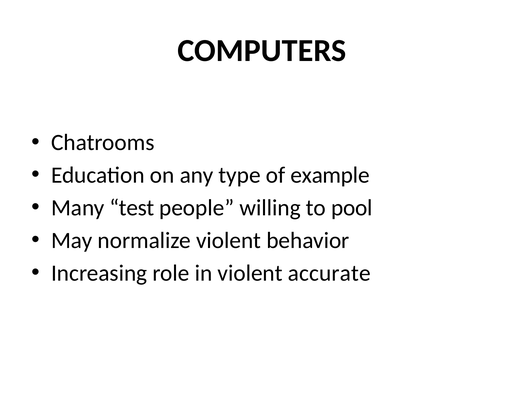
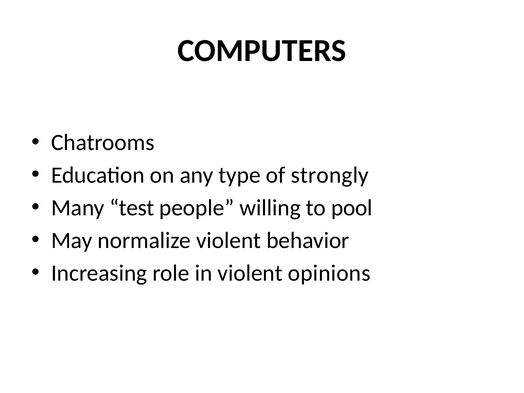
example: example -> strongly
accurate: accurate -> opinions
